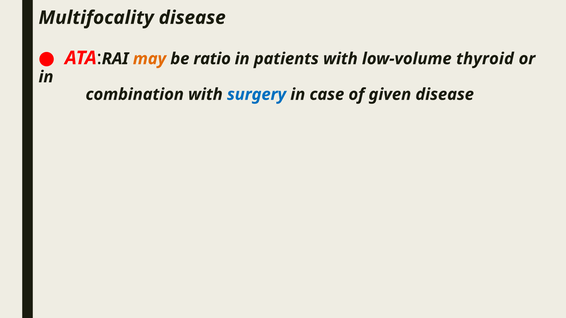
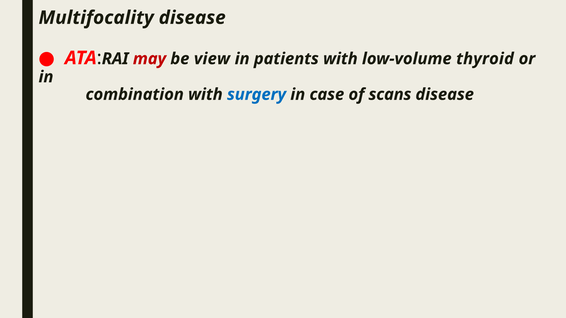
may colour: orange -> red
ratio: ratio -> view
given: given -> scans
